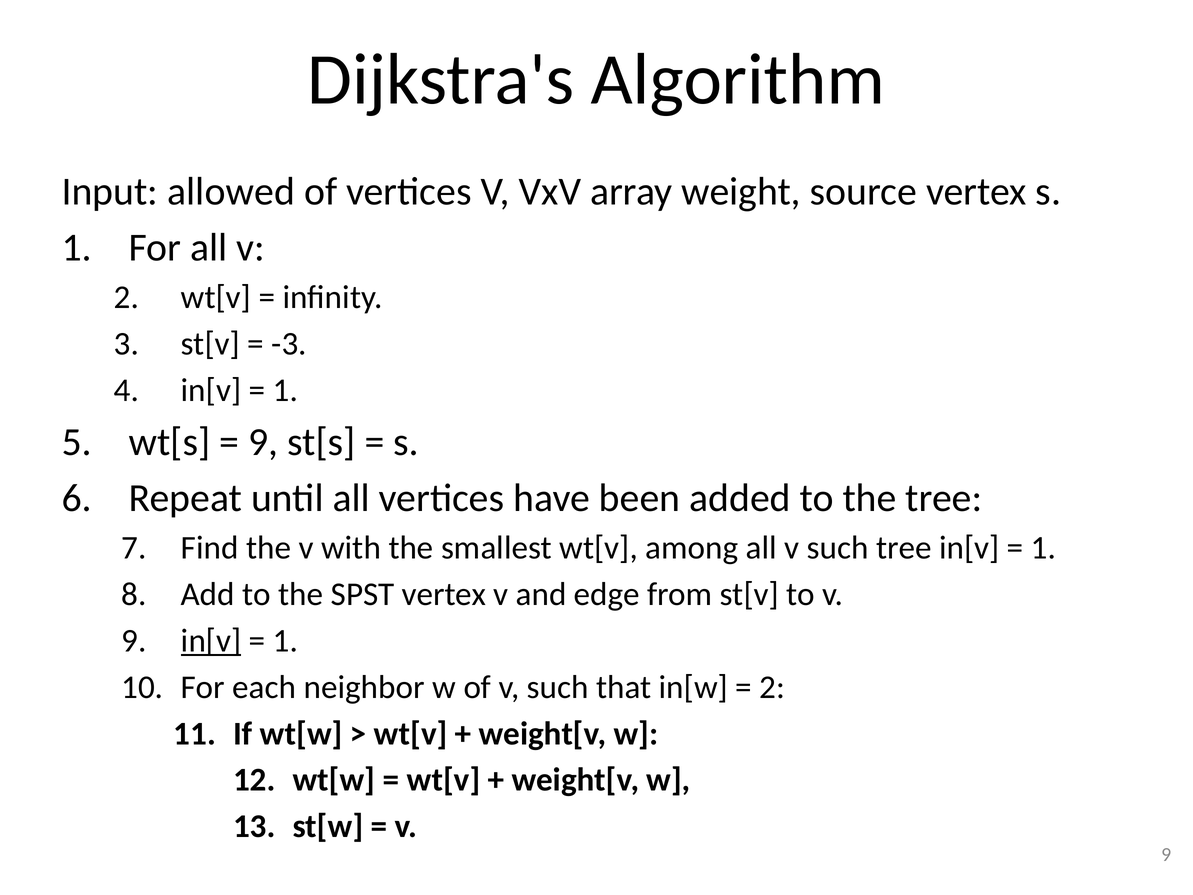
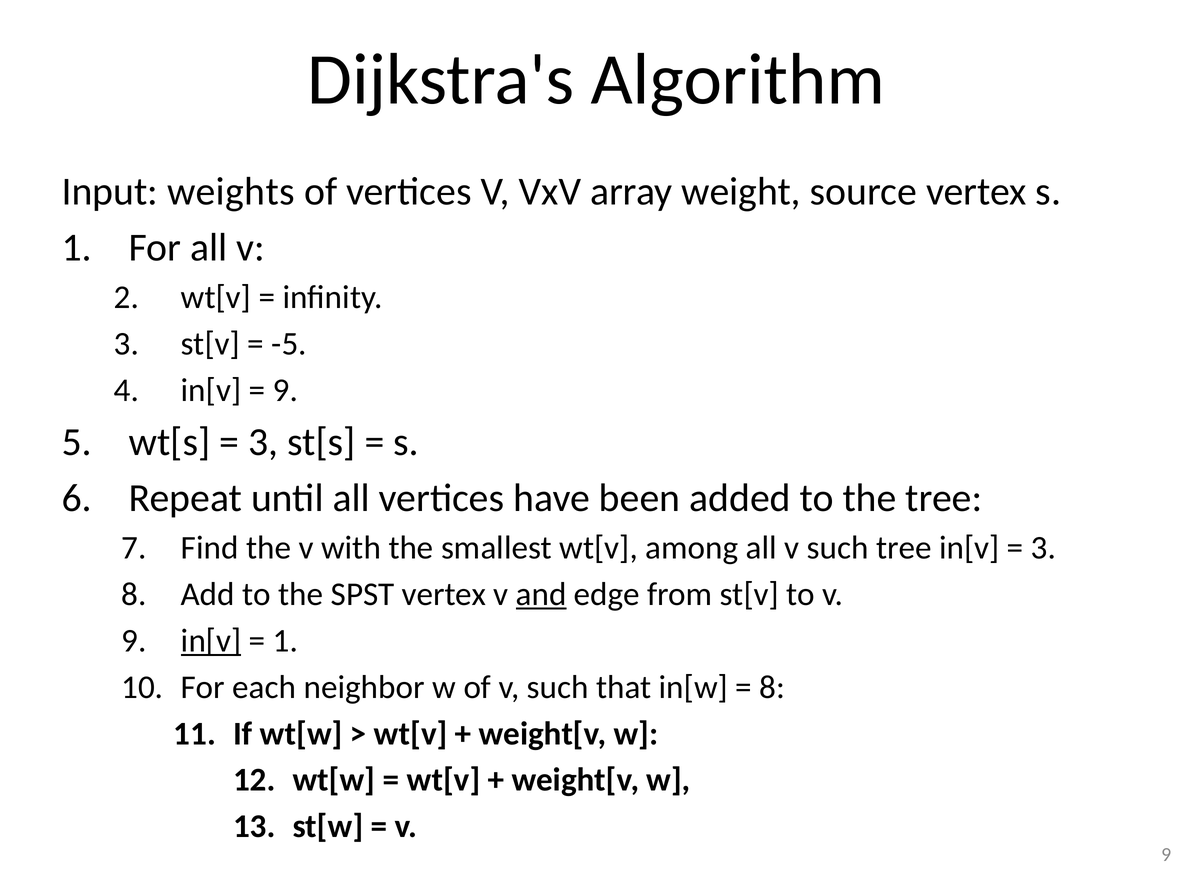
allowed: allowed -> weights
-3: -3 -> -5
1 at (285, 390): 1 -> 9
9 at (263, 442): 9 -> 3
1 at (1043, 548): 1 -> 3
and underline: none -> present
2 at (772, 687): 2 -> 8
